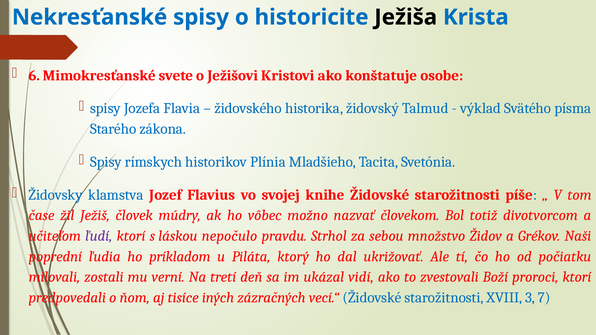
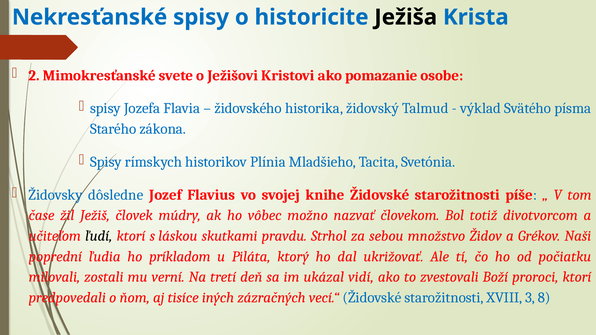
6: 6 -> 2
konštatuje: konštatuje -> pomazanie
klamstva: klamstva -> dôsledne
ľudí colour: purple -> black
nepočulo: nepočulo -> skutkami
7: 7 -> 8
